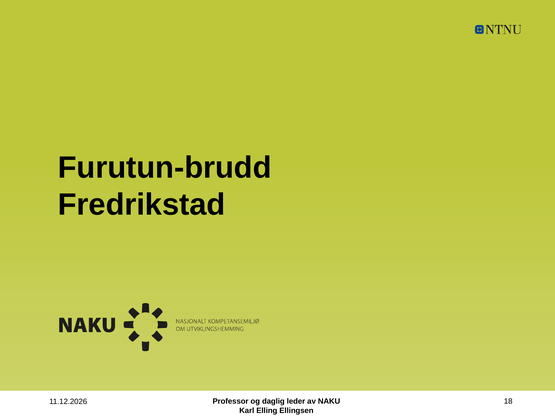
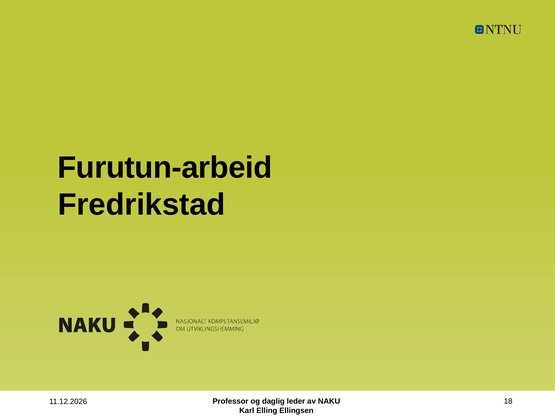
Furutun-brudd: Furutun-brudd -> Furutun-arbeid
